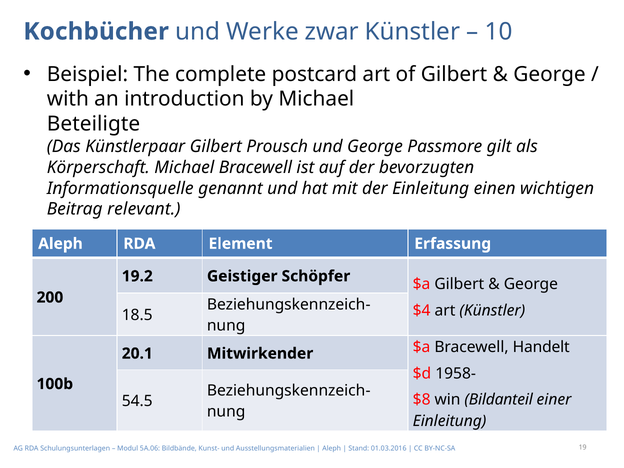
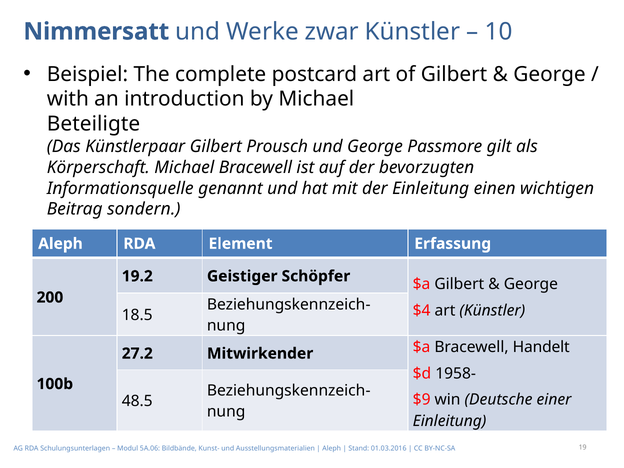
Kochbücher: Kochbücher -> Nimmersatt
relevant: relevant -> sondern
20.1: 20.1 -> 27.2
$8: $8 -> $9
Bildanteil: Bildanteil -> Deutsche
54.5: 54.5 -> 48.5
